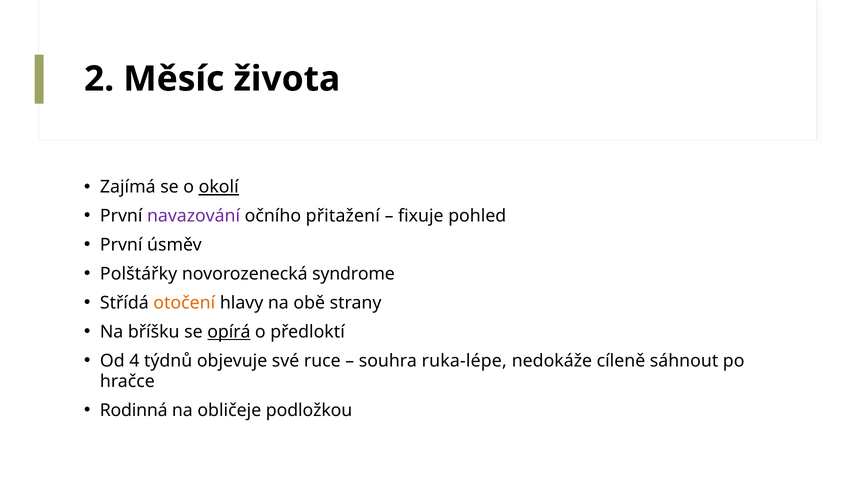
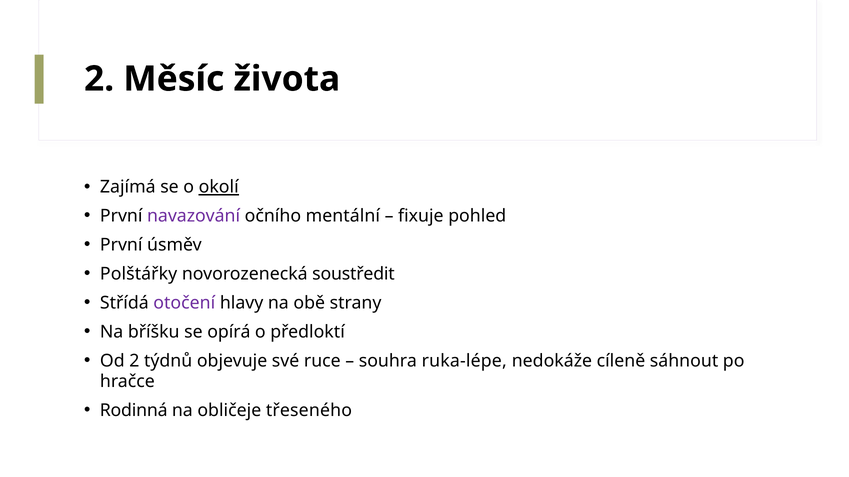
přitažení: přitažení -> mentální
syndrome: syndrome -> soustředit
otočení colour: orange -> purple
opírá underline: present -> none
Od 4: 4 -> 2
podložkou: podložkou -> třeseného
